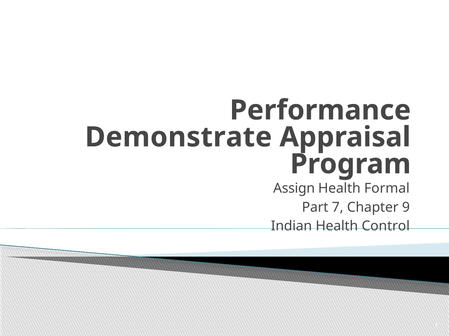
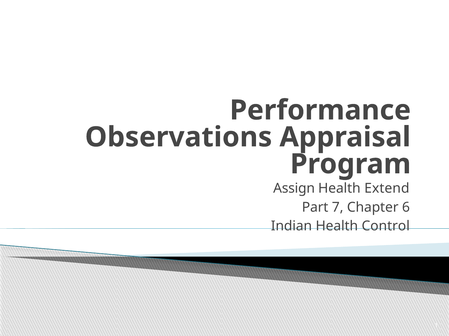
Demonstrate: Demonstrate -> Observations
Formal: Formal -> Extend
9: 9 -> 6
